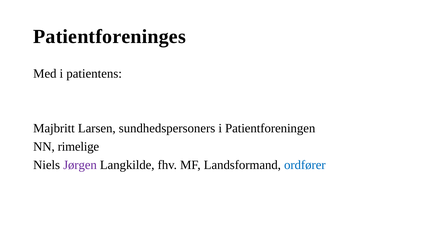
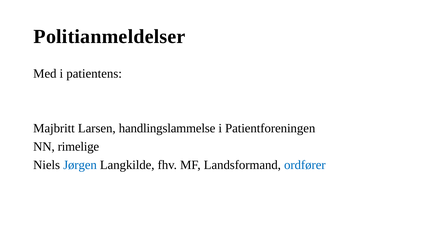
Patientforeninges: Patientforeninges -> Politianmeldelser
sundhedspersoners: sundhedspersoners -> handlingslammelse
Jørgen colour: purple -> blue
